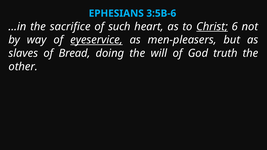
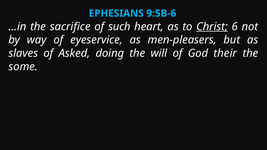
3:5B-6: 3:5B-6 -> 9:5B-6
eyeservice underline: present -> none
Bread: Bread -> Asked
truth: truth -> their
other: other -> some
